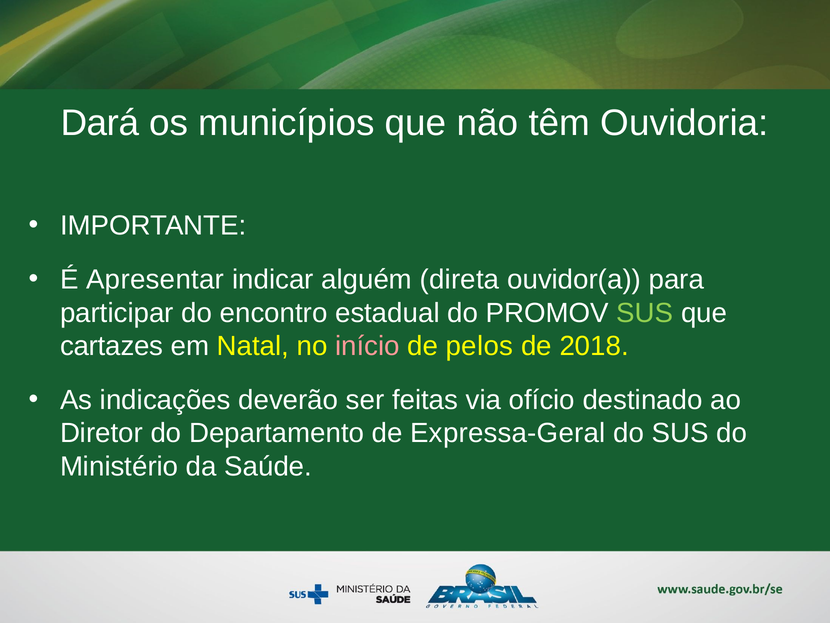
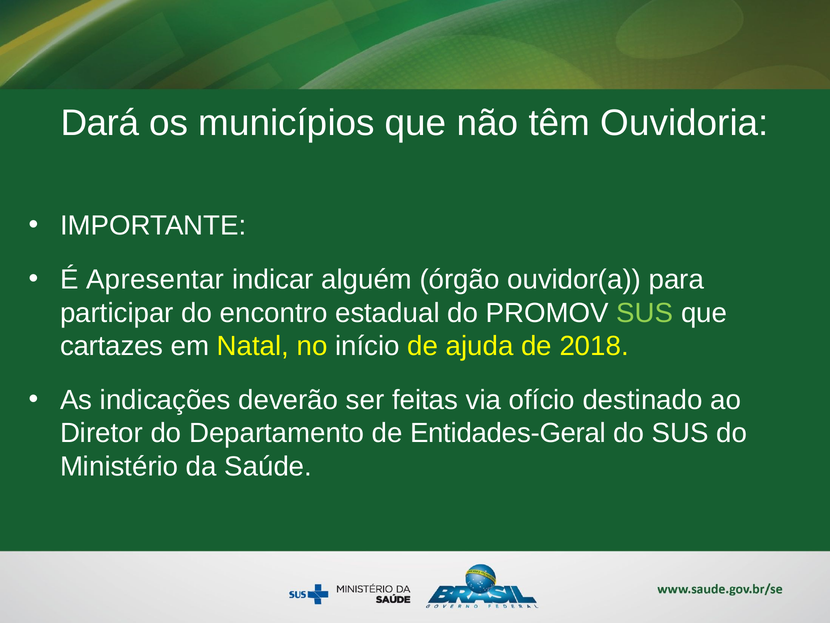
direta: direta -> órgão
início colour: pink -> white
pelos: pelos -> ajuda
Expressa-Geral: Expressa-Geral -> Entidades-Geral
